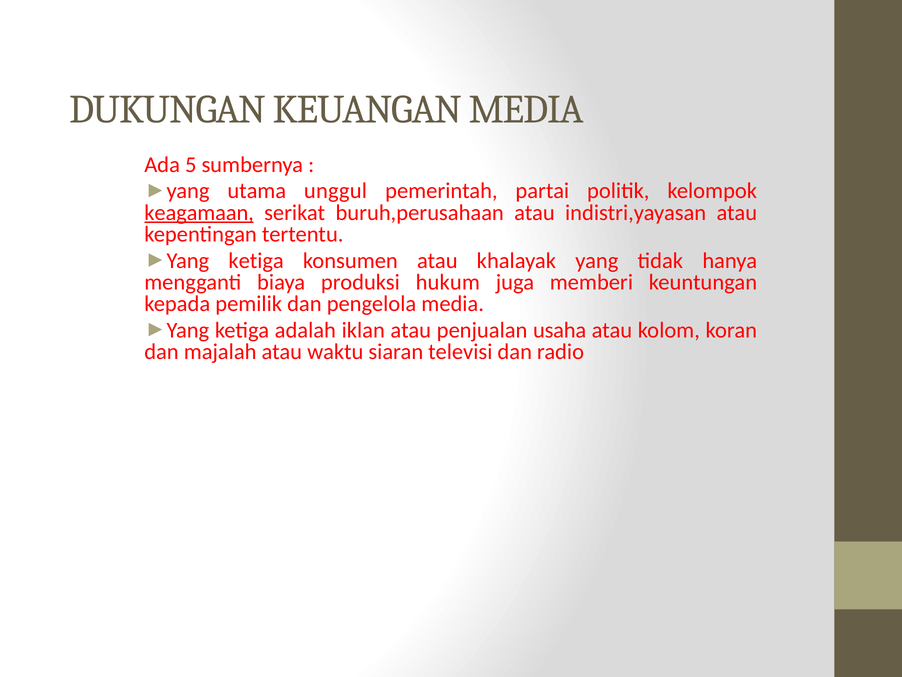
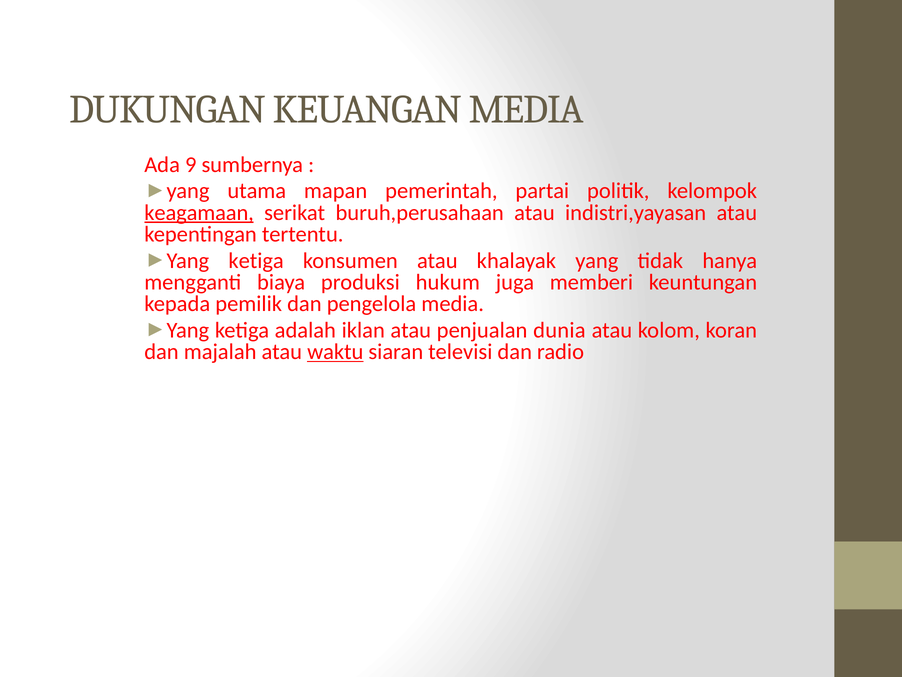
5: 5 -> 9
unggul: unggul -> mapan
usaha: usaha -> dunia
waktu underline: none -> present
